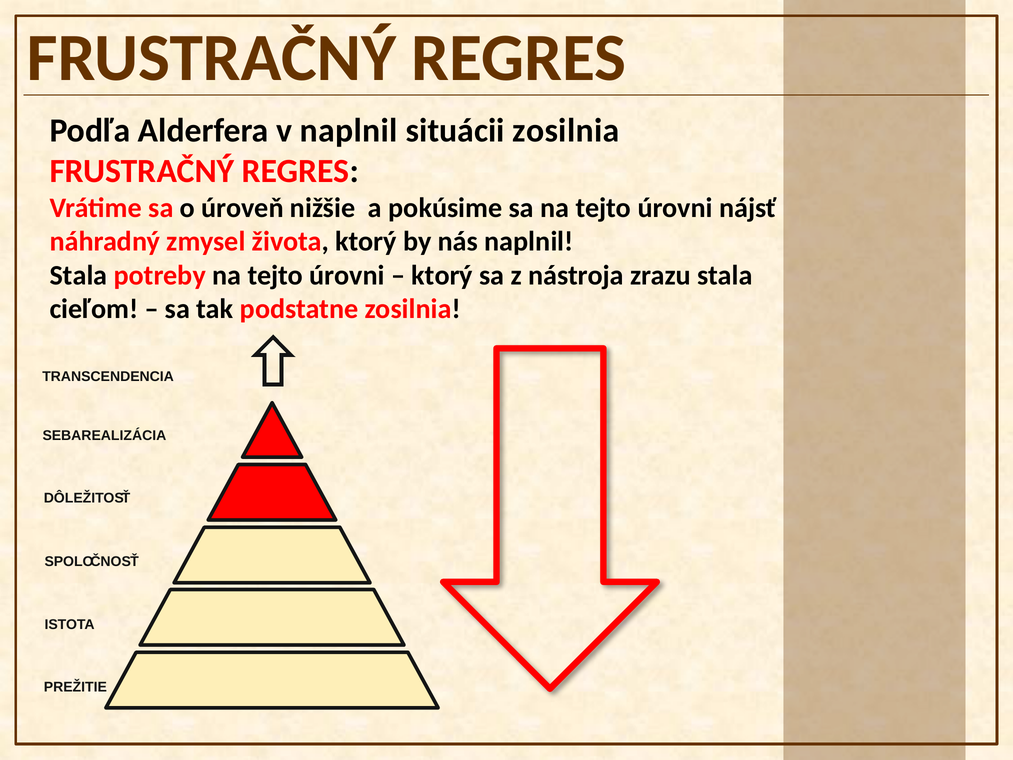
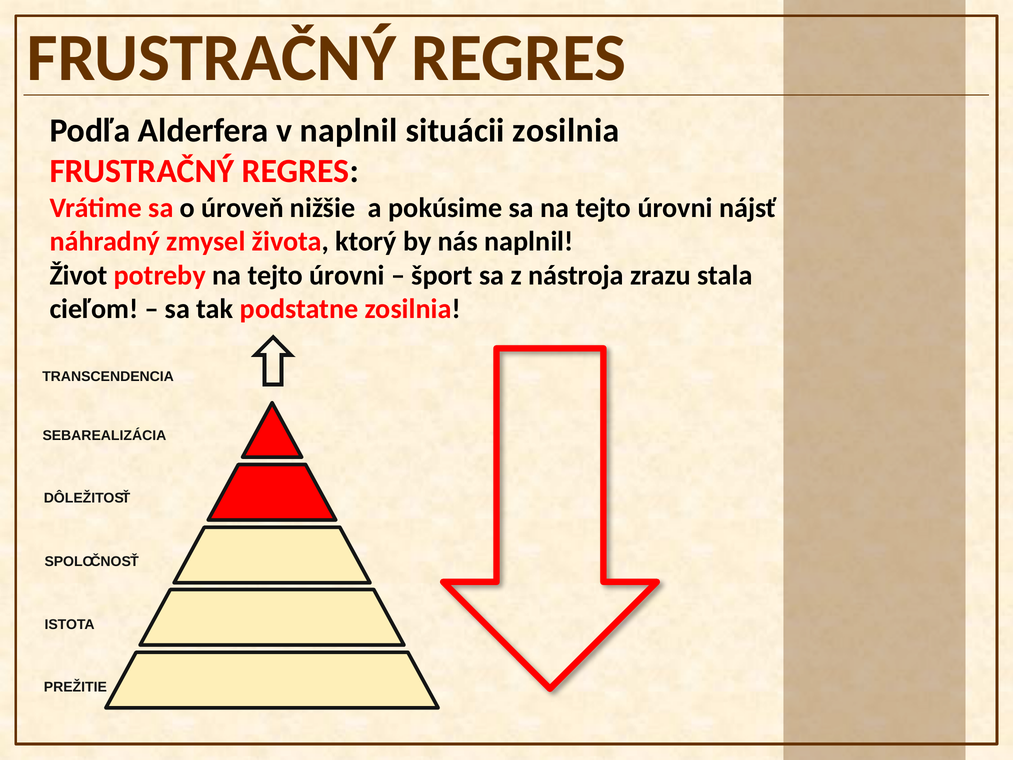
Stala at (78, 275): Stala -> Život
ktorý at (442, 275): ktorý -> šport
